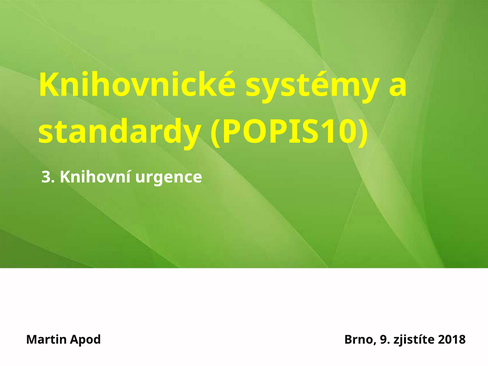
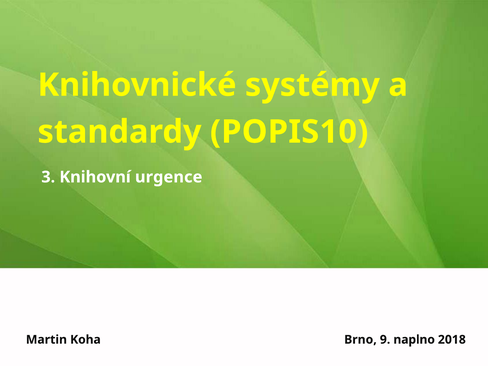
Apod: Apod -> Koha
zjistíte: zjistíte -> naplno
